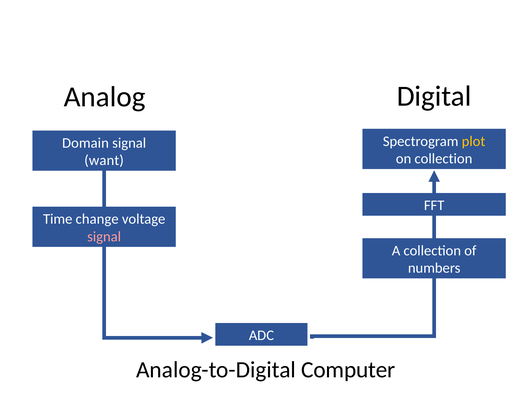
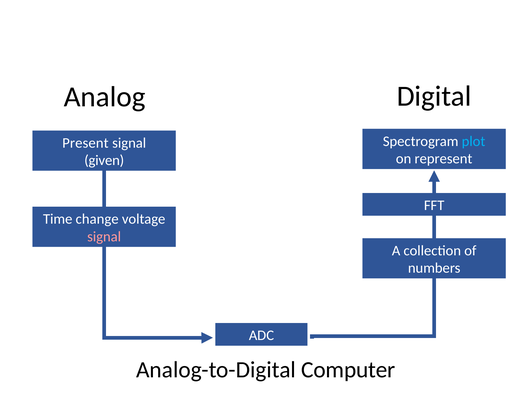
plot colour: yellow -> light blue
Domain: Domain -> Present
on collection: collection -> represent
want: want -> given
